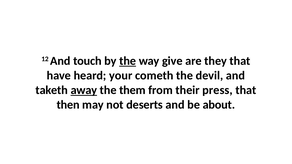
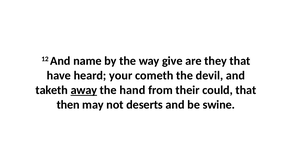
touch: touch -> name
the at (128, 61) underline: present -> none
them: them -> hand
press: press -> could
about: about -> swine
